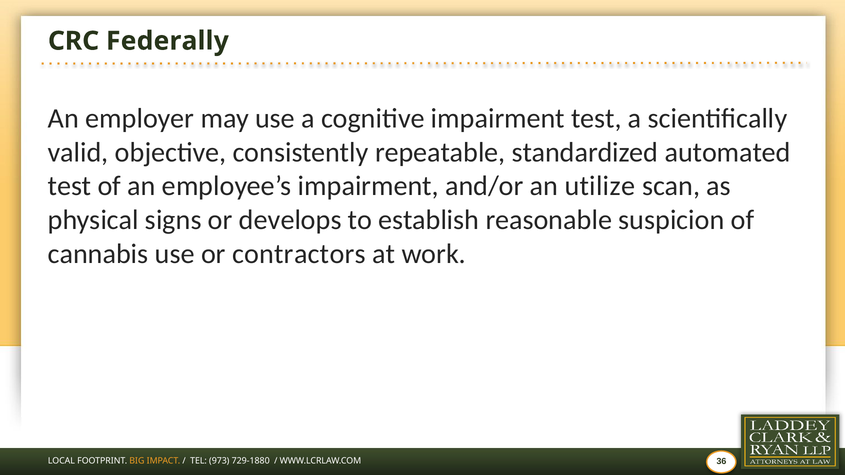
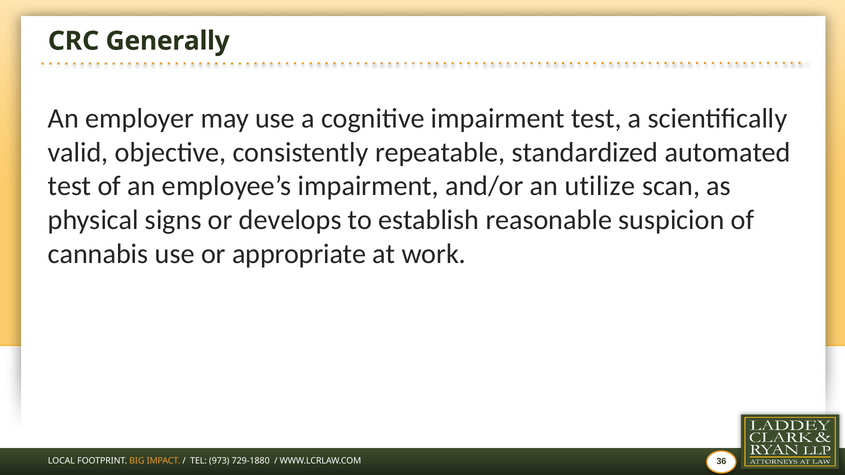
Federally: Federally -> Generally
contractors: contractors -> appropriate
